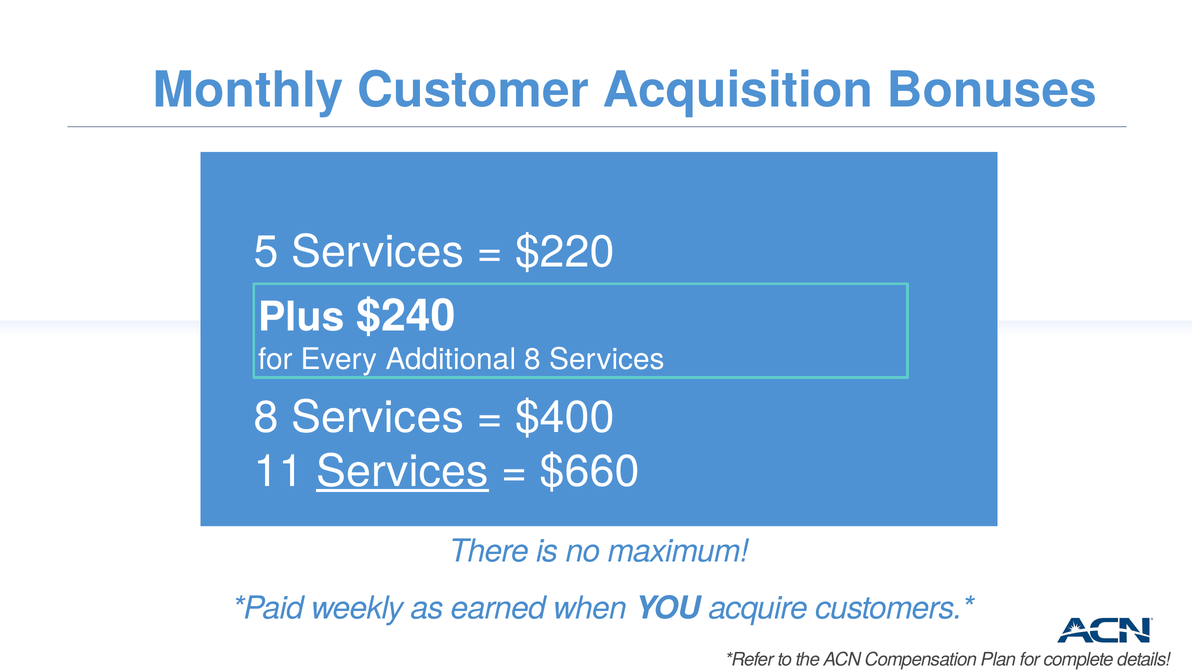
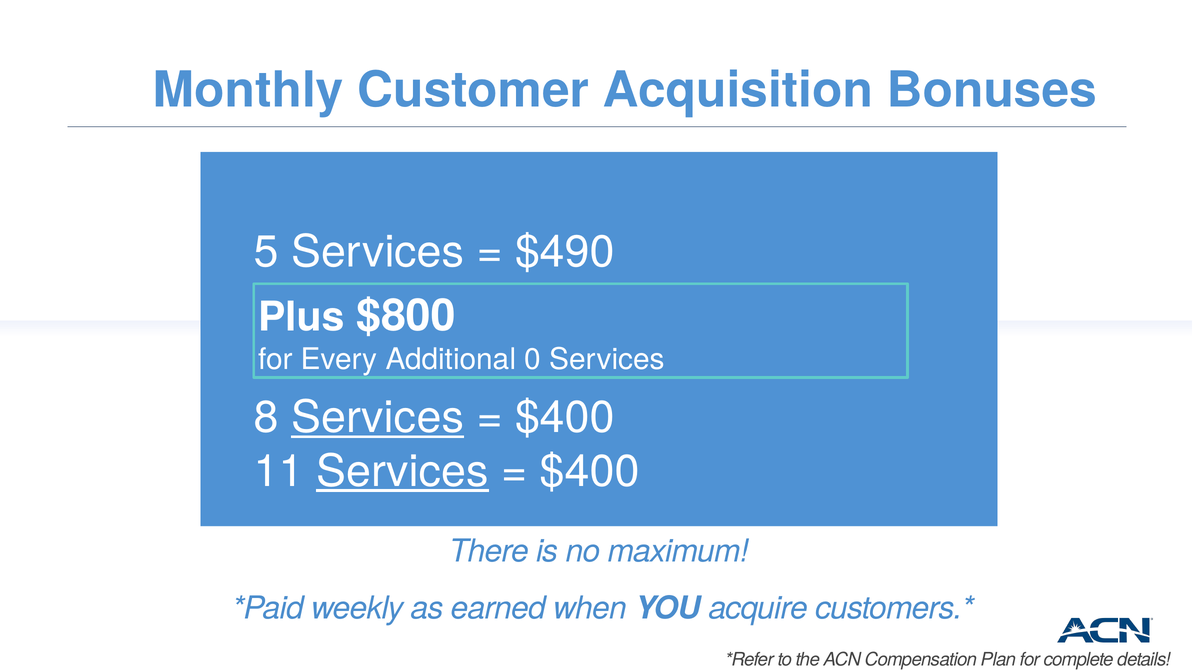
$220: $220 -> $490
$240: $240 -> $800
Additional 8: 8 -> 0
Services at (378, 418) underline: none -> present
$660 at (590, 472): $660 -> $400
